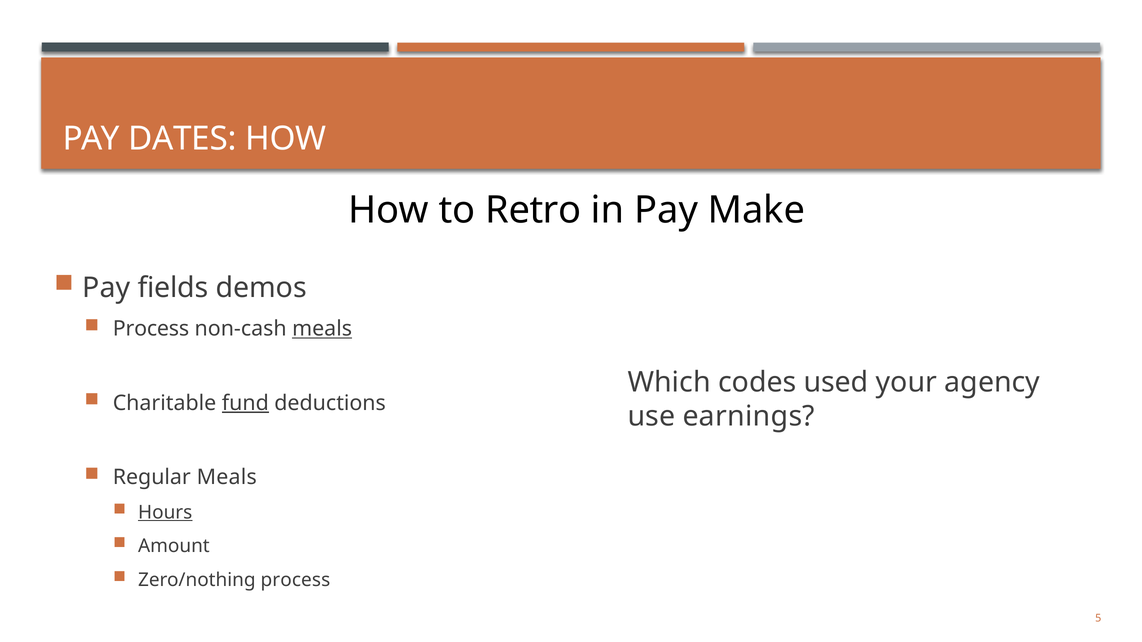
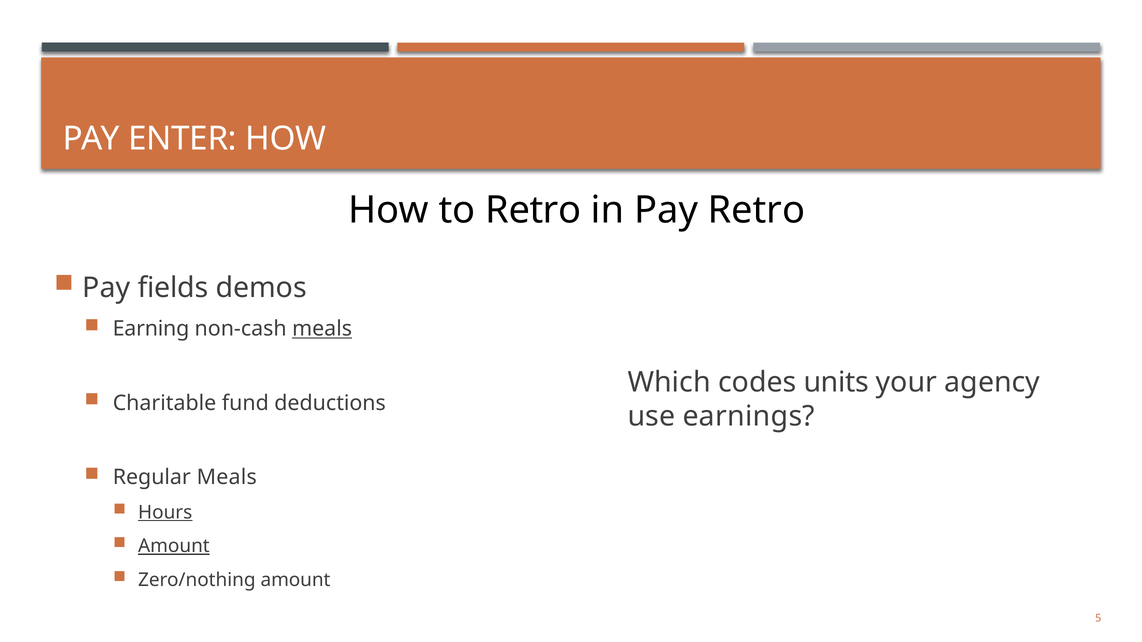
DATES: DATES -> ENTER
Pay Make: Make -> Retro
Process at (151, 329): Process -> Earning
used: used -> units
fund underline: present -> none
Amount at (174, 546) underline: none -> present
Zero/nothing process: process -> amount
